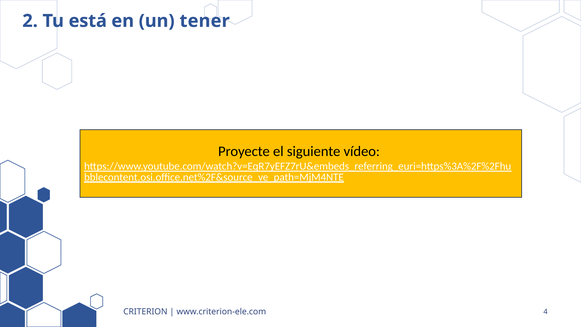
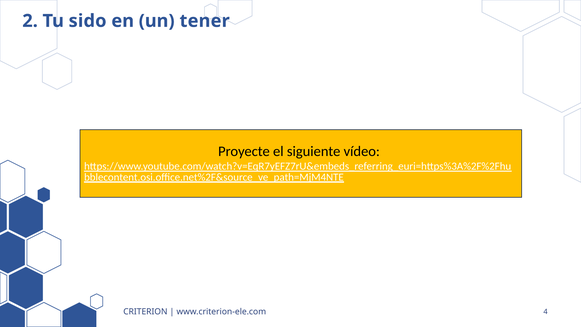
está: está -> sido
